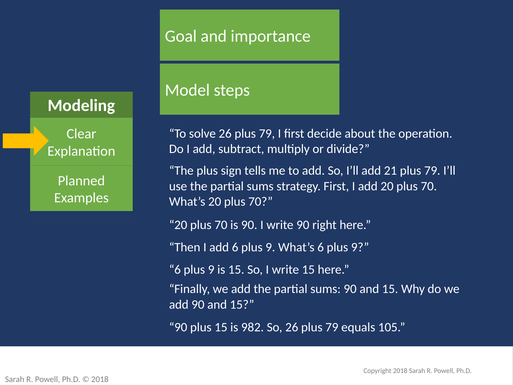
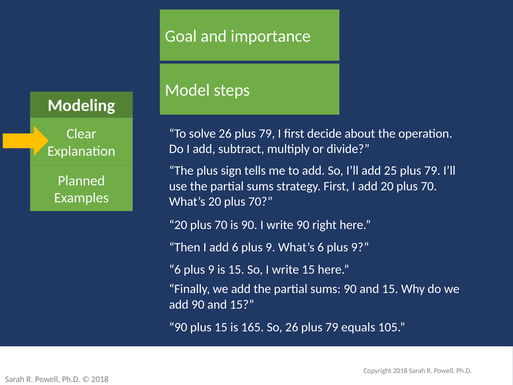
21: 21 -> 25
982: 982 -> 165
